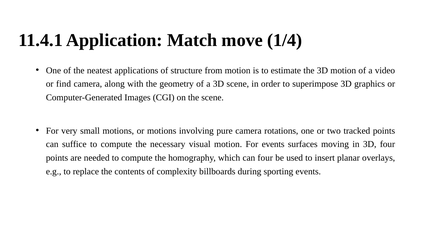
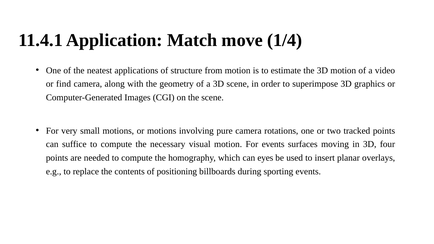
can four: four -> eyes
complexity: complexity -> positioning
